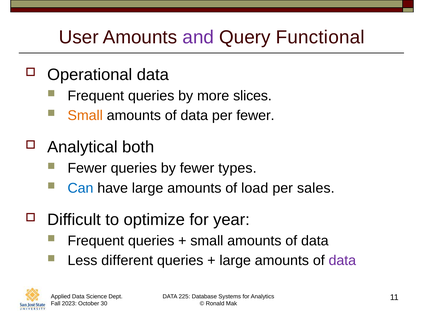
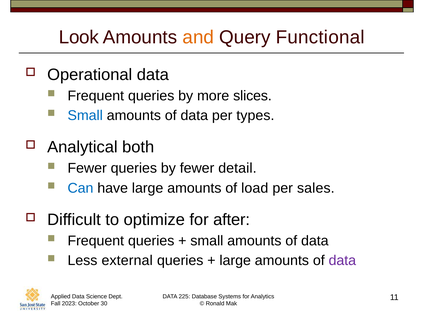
User: User -> Look
and colour: purple -> orange
Small at (85, 115) colour: orange -> blue
per fewer: fewer -> types
types: types -> detail
year: year -> after
different: different -> external
